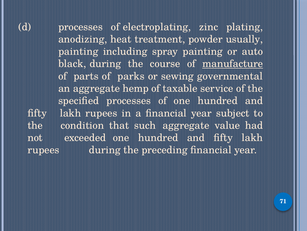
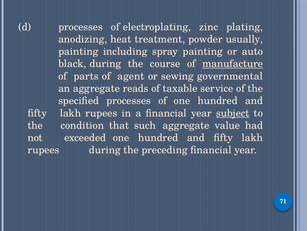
parks: parks -> agent
hemp: hemp -> reads
subject underline: none -> present
